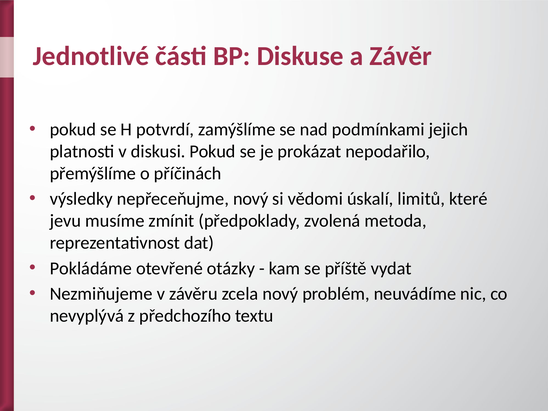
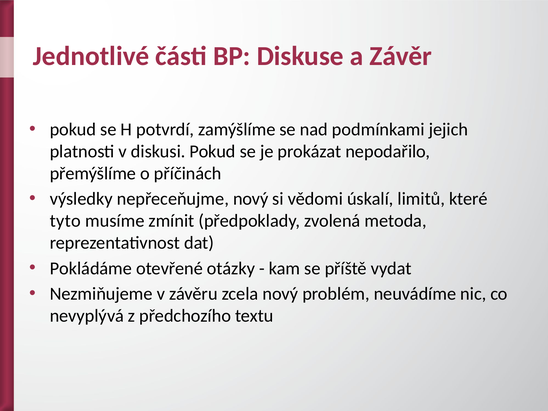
jevu: jevu -> tyto
